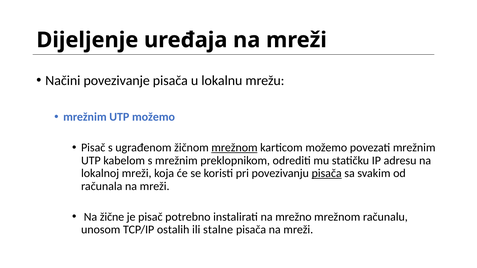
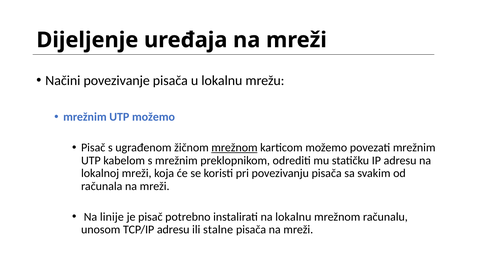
pisača at (327, 173) underline: present -> none
žične: žične -> linije
na mrežno: mrežno -> lokalnu
TCP/IP ostalih: ostalih -> adresu
